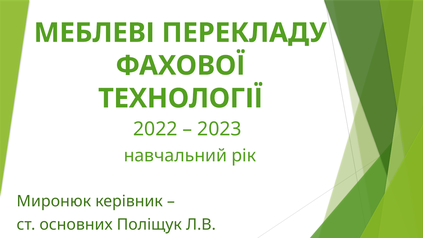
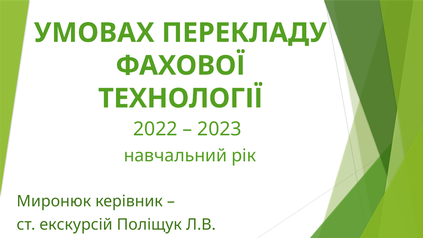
МЕБЛЕВІ: МЕБЛЕВІ -> УМОВАХ
основних: основних -> екскурсій
